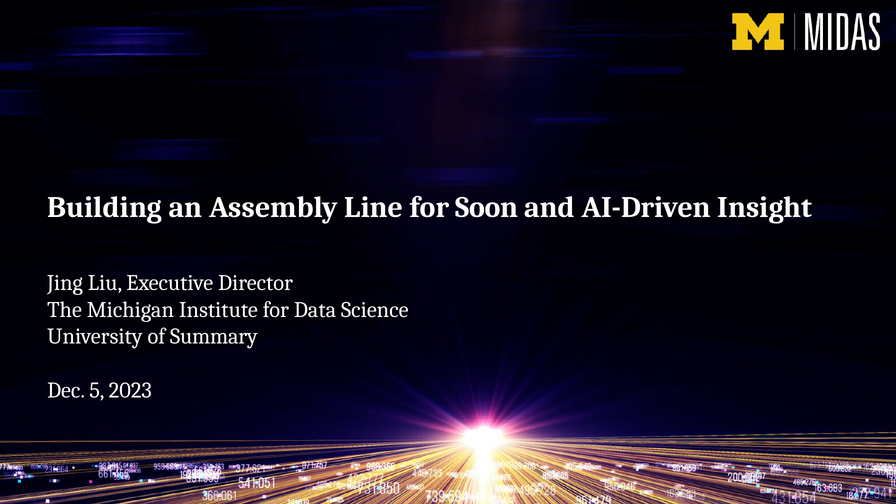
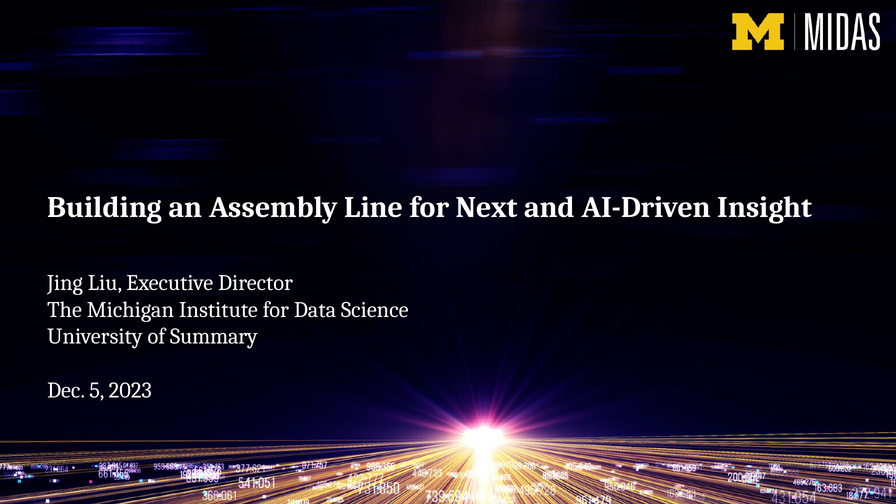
Soon: Soon -> Next
